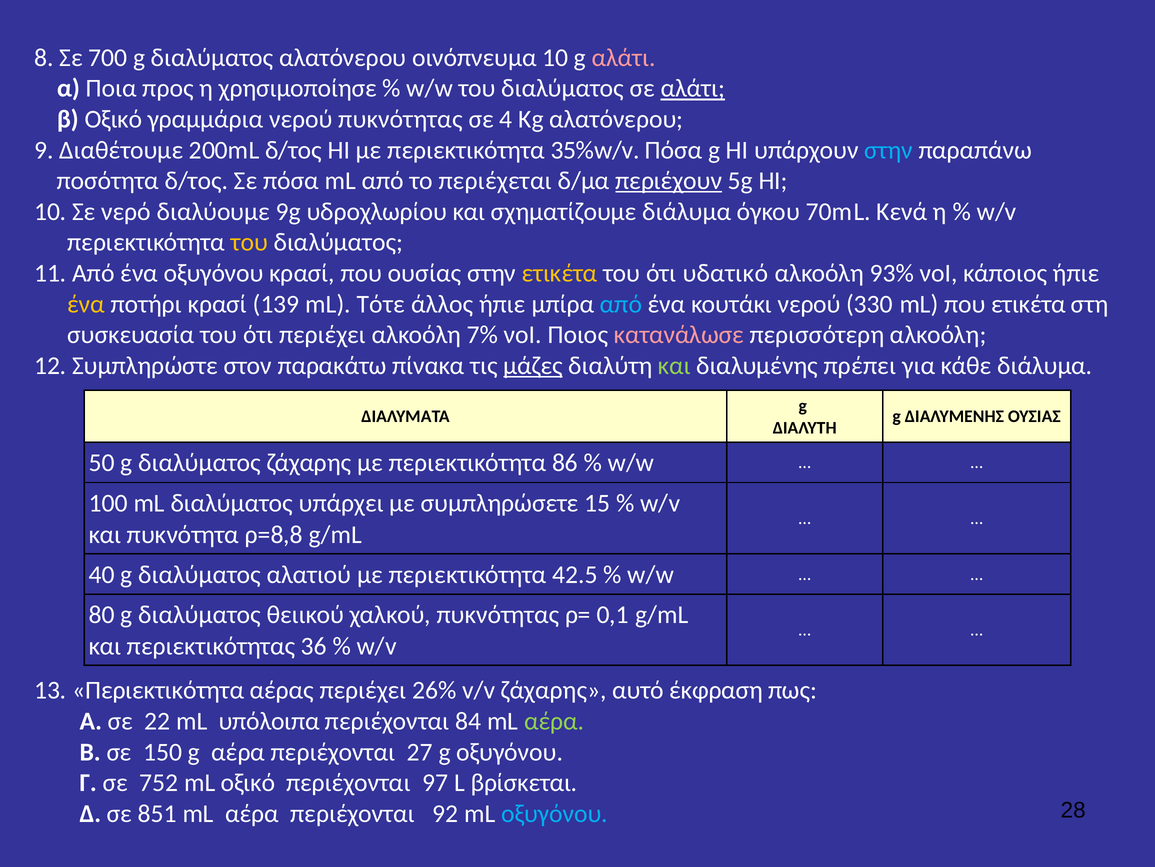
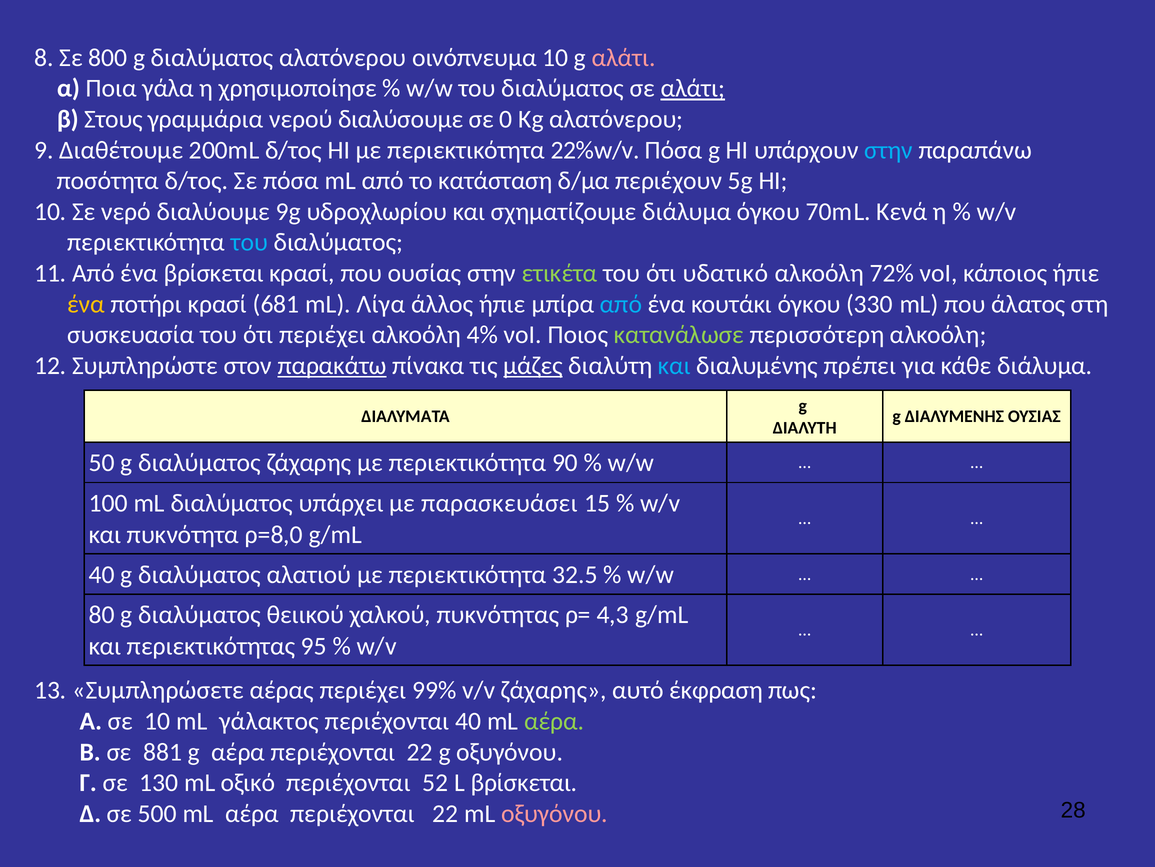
700: 700 -> 800
προς: προς -> γάλα
β Οξικό: Οξικό -> Στους
νερού πυκνότητας: πυκνότητας -> διαλύσουμε
4: 4 -> 0
35%w/v: 35%w/v -> 22%w/v
περιέχεται: περιέχεται -> κατάσταση
περιέχουν underline: present -> none
του at (249, 242) colour: yellow -> light blue
ένα οξυγόνου: οξυγόνου -> βρίσκεται
ετικέτα at (560, 273) colour: yellow -> light green
93%: 93% -> 72%
139: 139 -> 681
Τότε: Τότε -> Λίγα
κουτάκι νερού: νερού -> όγκου
που ετικέτα: ετικέτα -> άλατος
7%: 7% -> 4%
κατανάλωσε colour: pink -> light green
παρακάτω underline: none -> present
και at (674, 365) colour: light green -> light blue
86: 86 -> 90
συμπληρώσετε: συμπληρώσετε -> παρασκευάσει
ρ=8,8: ρ=8,8 -> ρ=8,0
42.5: 42.5 -> 32.5
0,1: 0,1 -> 4,3
36: 36 -> 95
13 Περιεκτικότητα: Περιεκτικότητα -> Συμπληρώσετε
26%: 26% -> 99%
σε 22: 22 -> 10
υπόλοιπα: υπόλοιπα -> γάλακτος
περιέχονται 84: 84 -> 40
150: 150 -> 881
g αέρα περιέχονται 27: 27 -> 22
752: 752 -> 130
97: 97 -> 52
851: 851 -> 500
mL αέρα περιέχονται 92: 92 -> 22
οξυγόνου at (555, 813) colour: light blue -> pink
